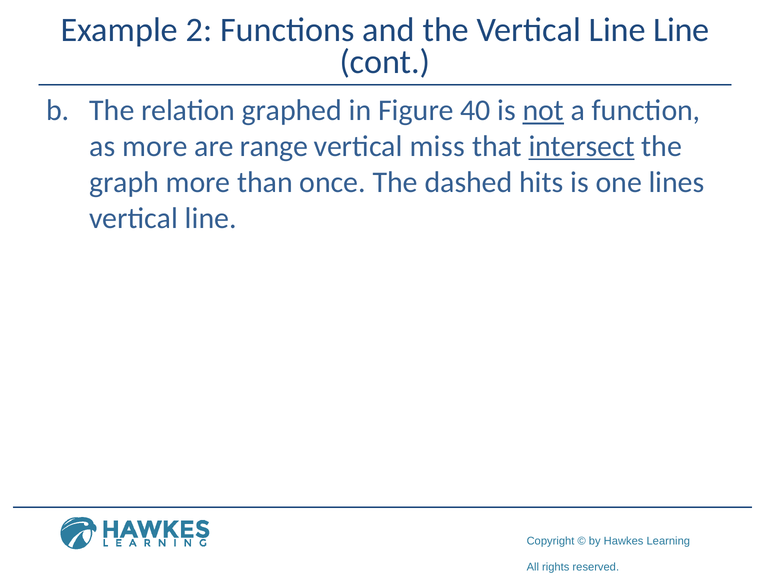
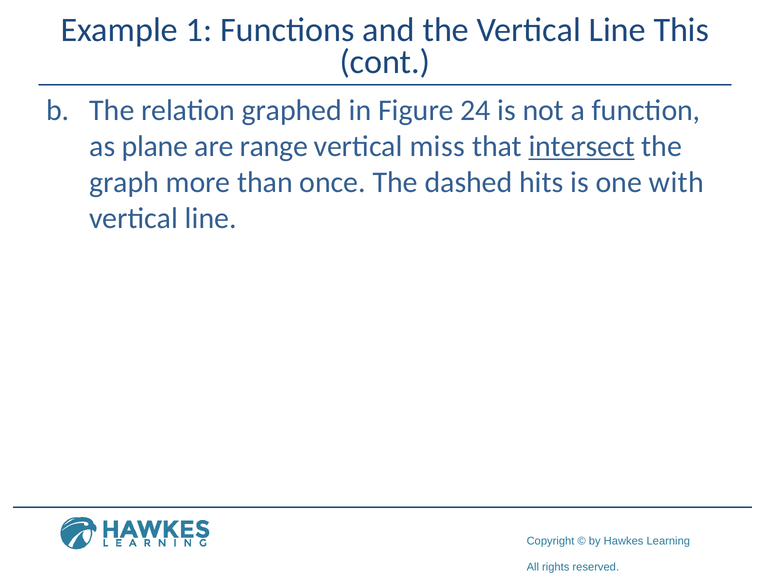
2: 2 -> 1
Line Line: Line -> This
40: 40 -> 24
not underline: present -> none
as more: more -> plane
lines: lines -> with
